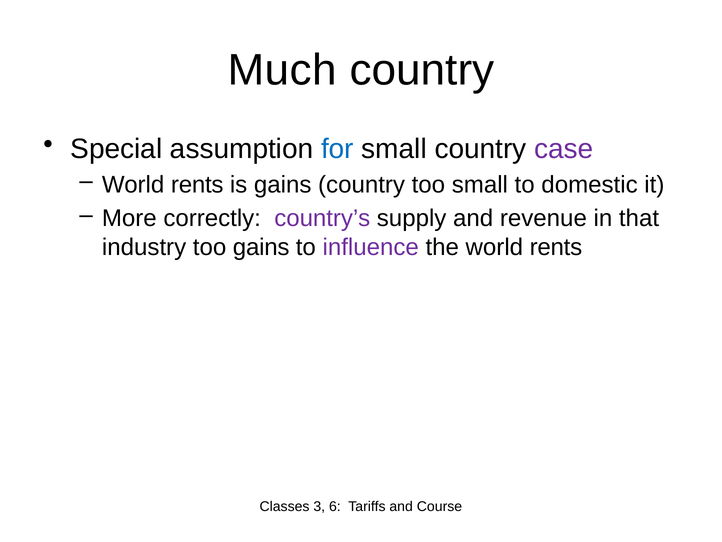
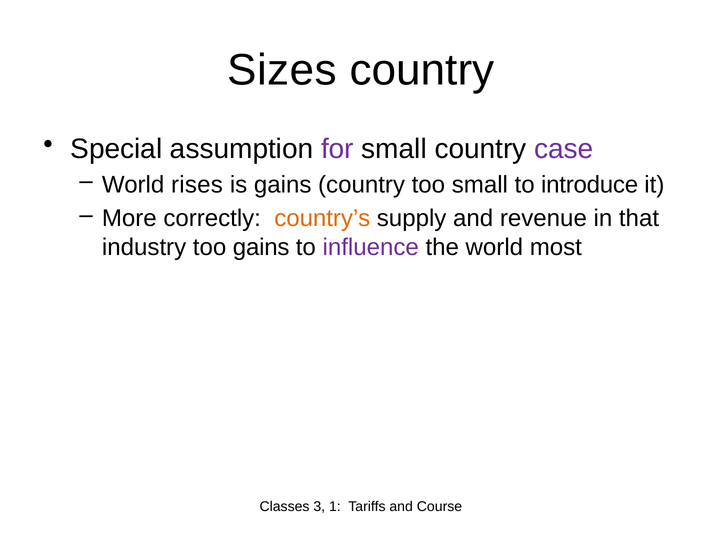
Much: Much -> Sizes
for colour: blue -> purple
rents at (197, 185): rents -> rises
domestic: domestic -> introduce
country’s colour: purple -> orange
the world rents: rents -> most
6: 6 -> 1
